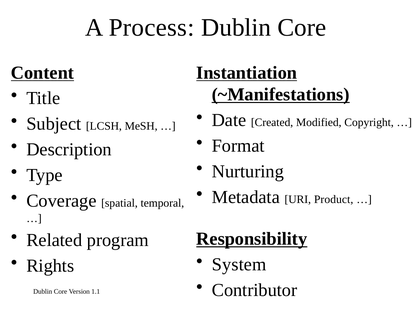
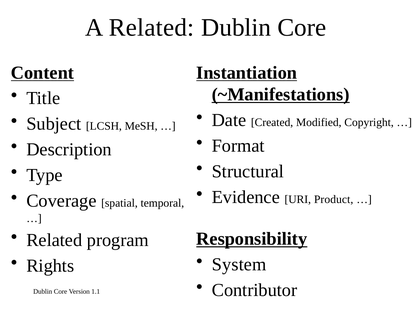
A Process: Process -> Related
Nurturing: Nurturing -> Structural
Metadata: Metadata -> Evidence
